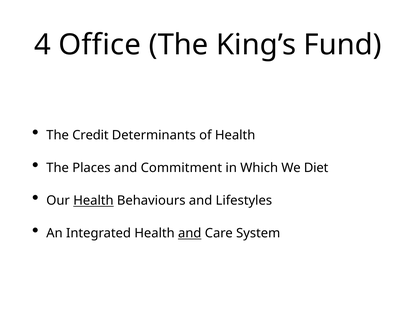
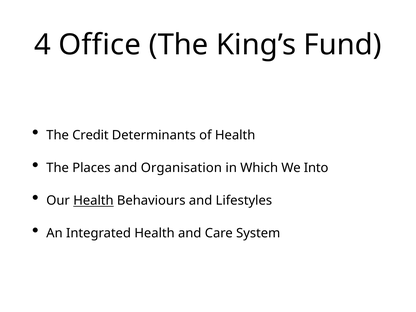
Commitment: Commitment -> Organisation
Diet: Diet -> Into
and at (190, 233) underline: present -> none
